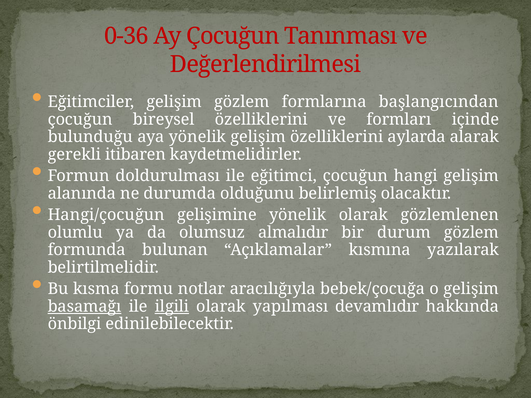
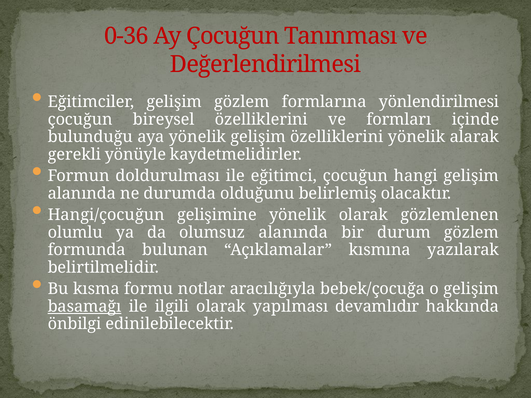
başlangıcından: başlangıcından -> yönlendirilmesi
özelliklerini aylarda: aylarda -> yönelik
itibaren: itibaren -> yönüyle
olumsuz almalıdır: almalıdır -> alanında
ilgili underline: present -> none
